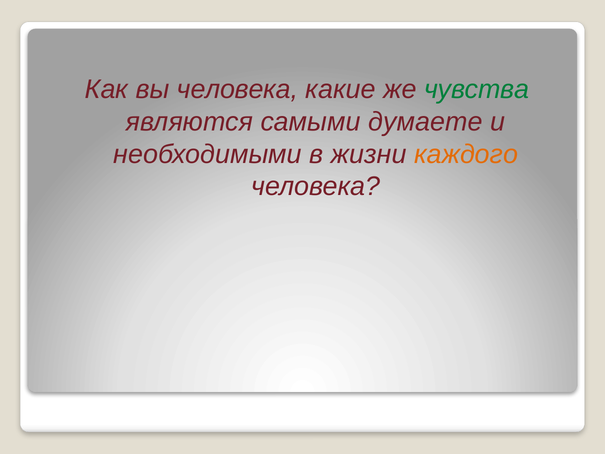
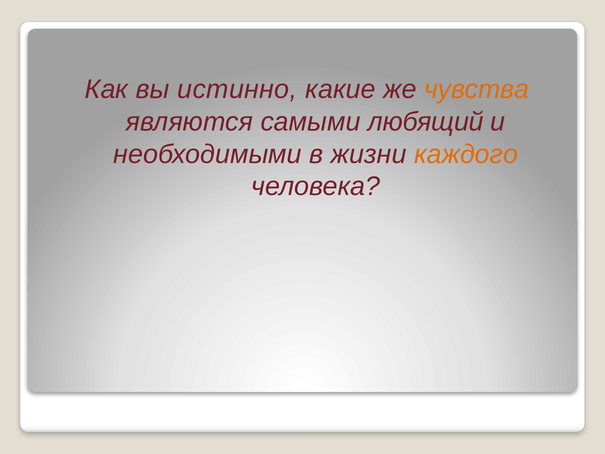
вы человека: человека -> истинно
чувства colour: green -> orange
думаете: думаете -> любящий
